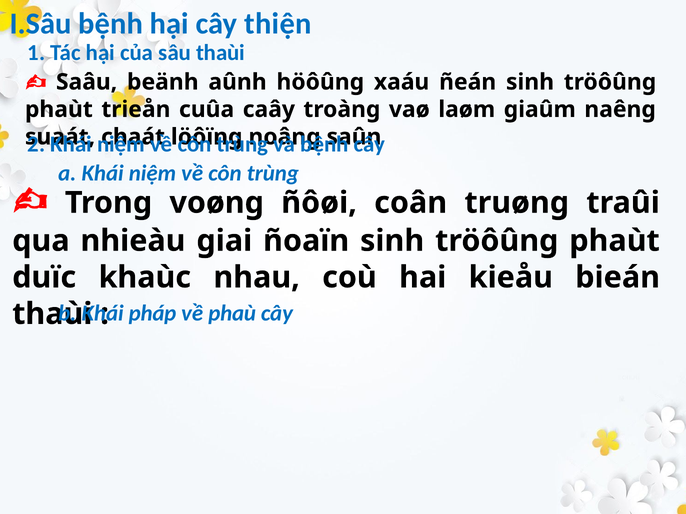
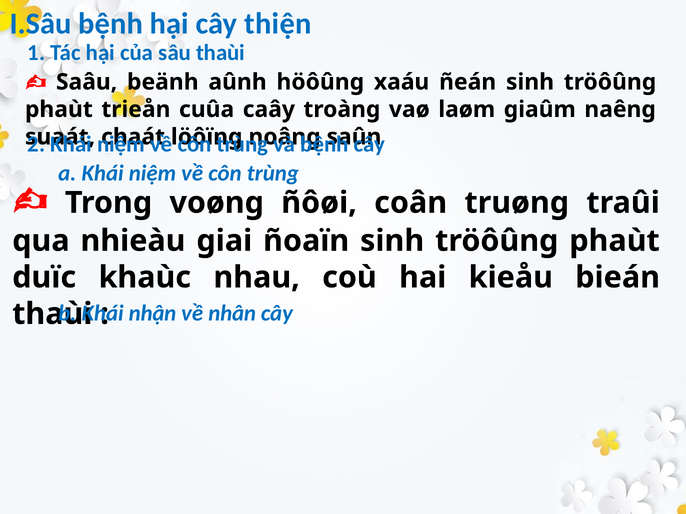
pháp: pháp -> nhận
phaù: phaù -> nhân
